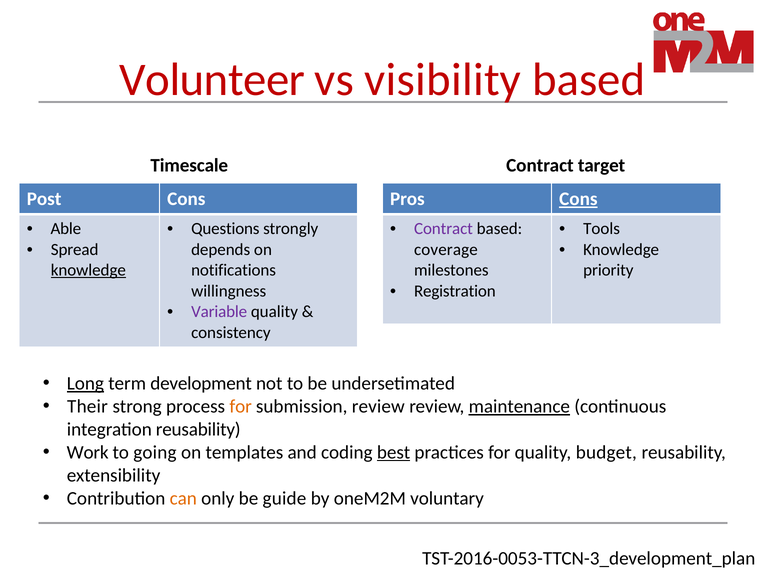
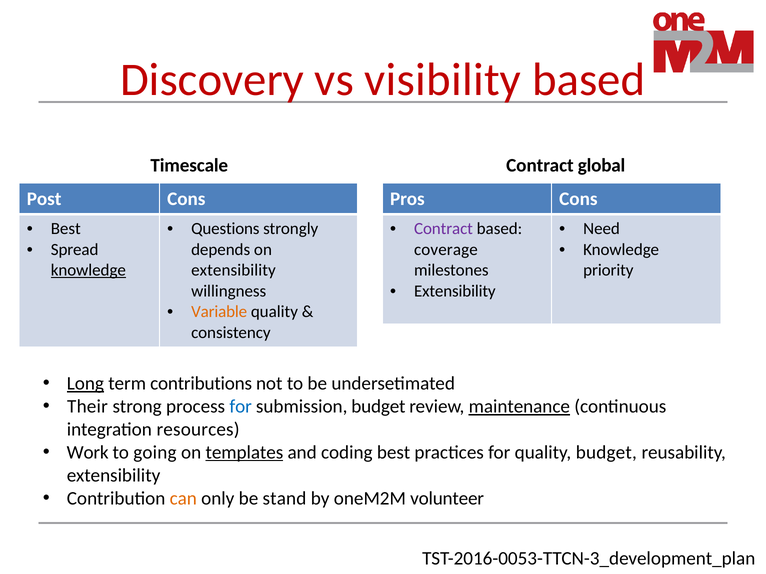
Volunteer: Volunteer -> Discovery
target: target -> global
Cons at (578, 199) underline: present -> none
Able at (66, 229): Able -> Best
Tools: Tools -> Need
notifications at (234, 271): notifications -> extensibility
Registration at (455, 291): Registration -> Extensibility
Variable colour: purple -> orange
development: development -> contributions
for at (241, 407) colour: orange -> blue
submission review: review -> budget
integration reusability: reusability -> resources
templates underline: none -> present
best at (394, 453) underline: present -> none
guide: guide -> stand
voluntary: voluntary -> volunteer
